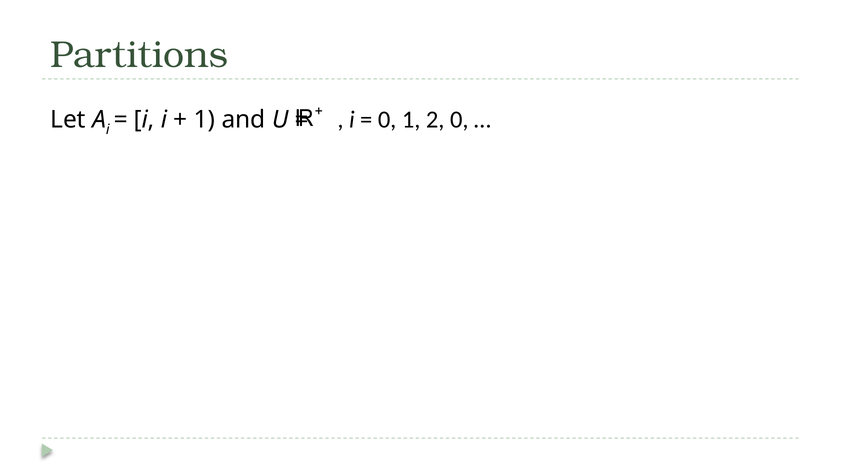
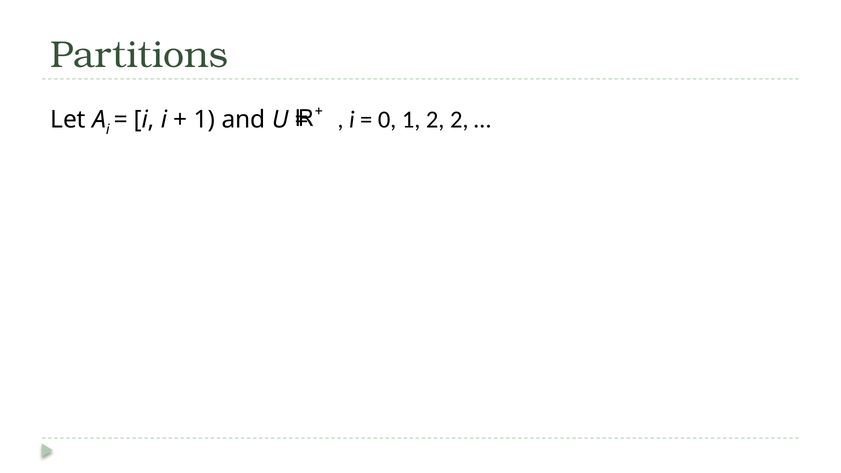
2 0: 0 -> 2
